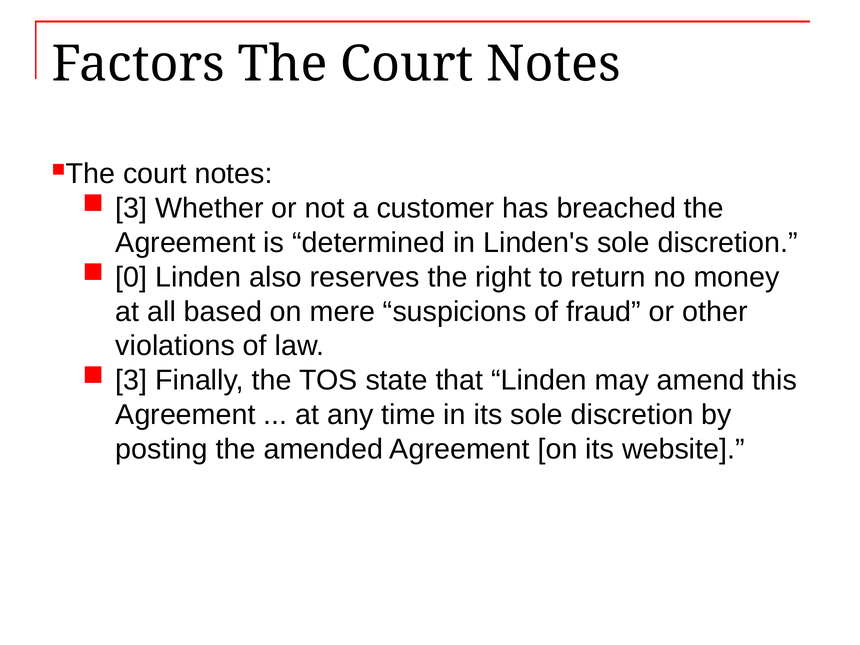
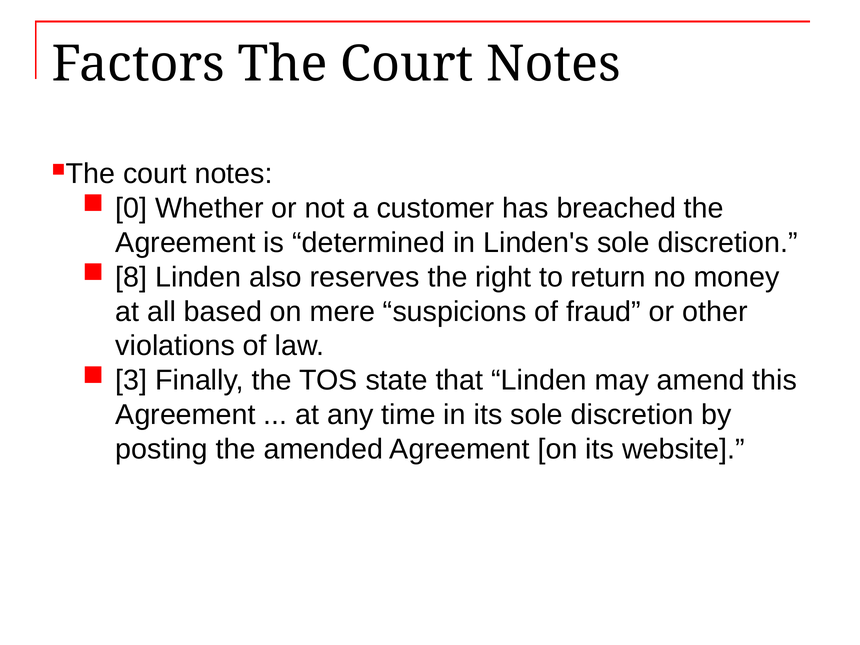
3 at (131, 208): 3 -> 0
0: 0 -> 8
